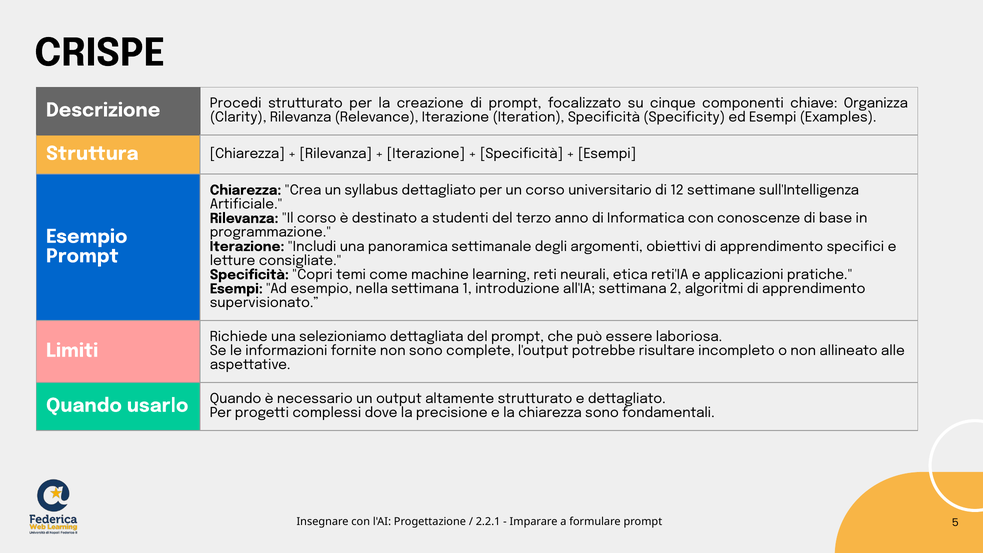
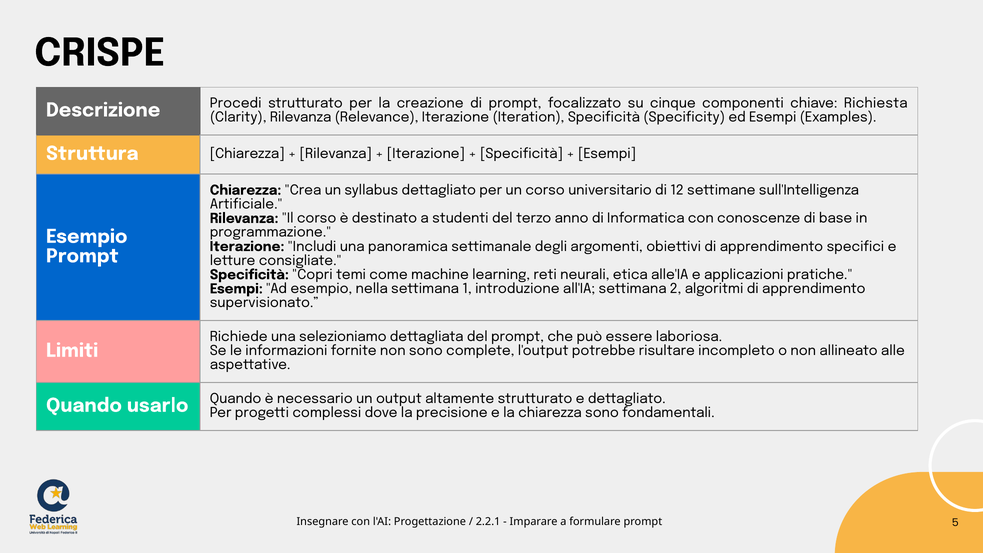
Organizza: Organizza -> Richiesta
reti'IA: reti'IA -> alle'IA
